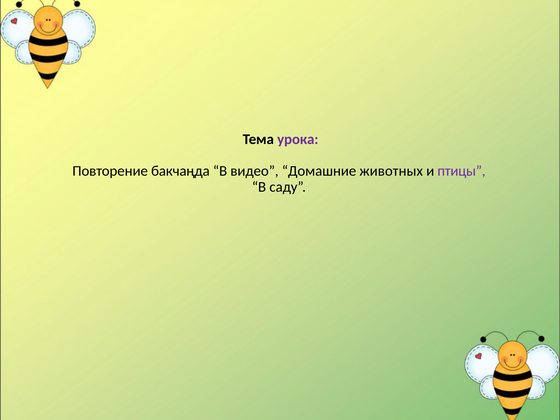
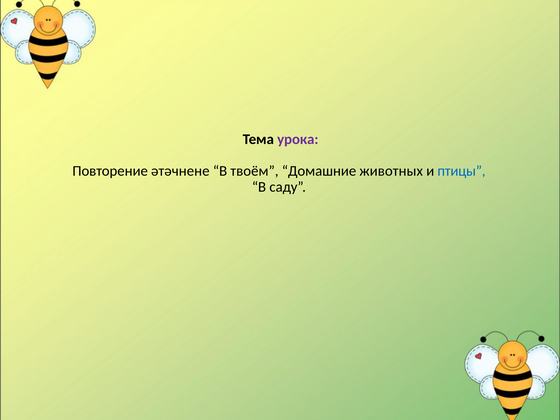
бакчаңда: бакчаңда -> әтәчнене
видео: видео -> твоём
птицы colour: purple -> blue
